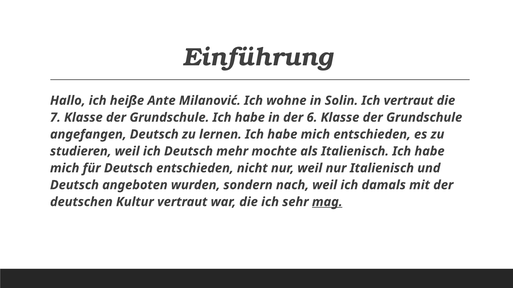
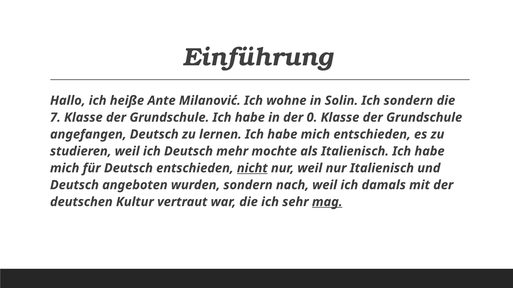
Ich vertraut: vertraut -> sondern
6: 6 -> 0
nicht underline: none -> present
